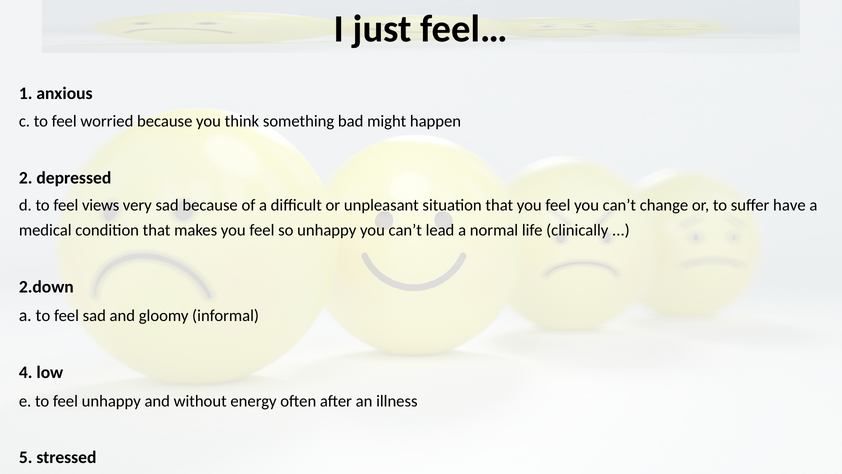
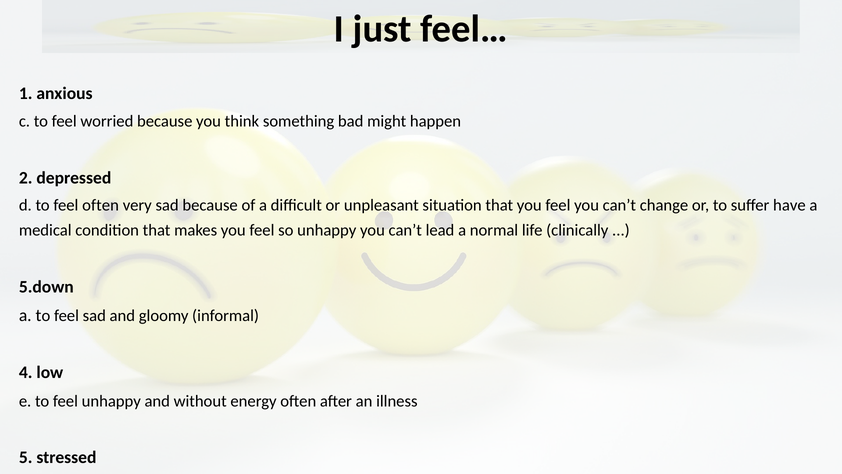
feel views: views -> often
2.down: 2.down -> 5.down
